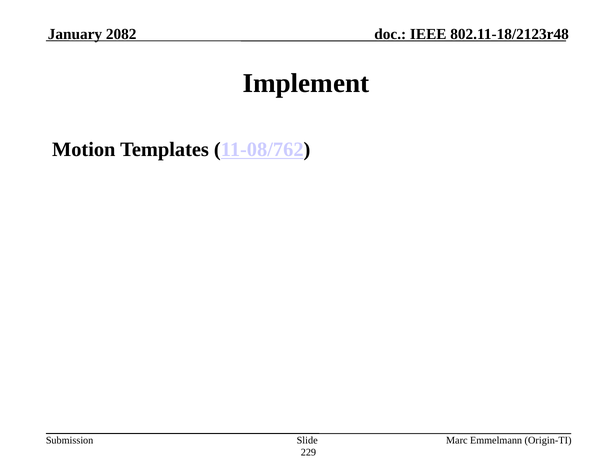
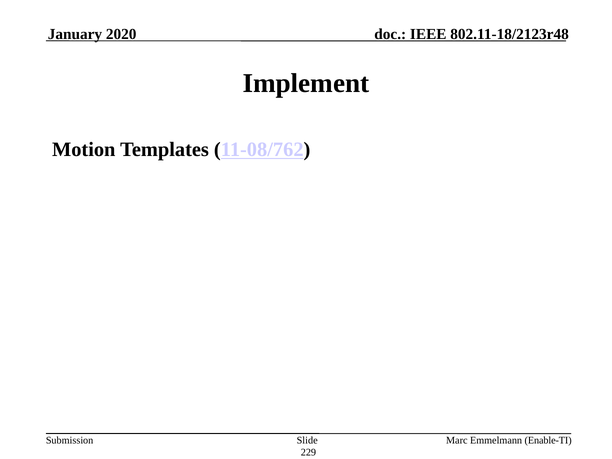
2082: 2082 -> 2020
Origin-TI: Origin-TI -> Enable-TI
